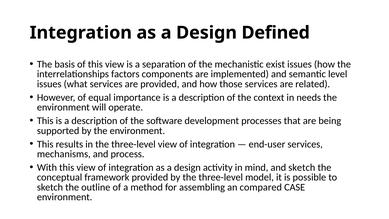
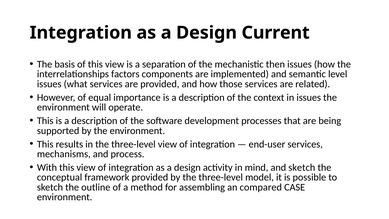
Defined: Defined -> Current
exist: exist -> then
in needs: needs -> issues
